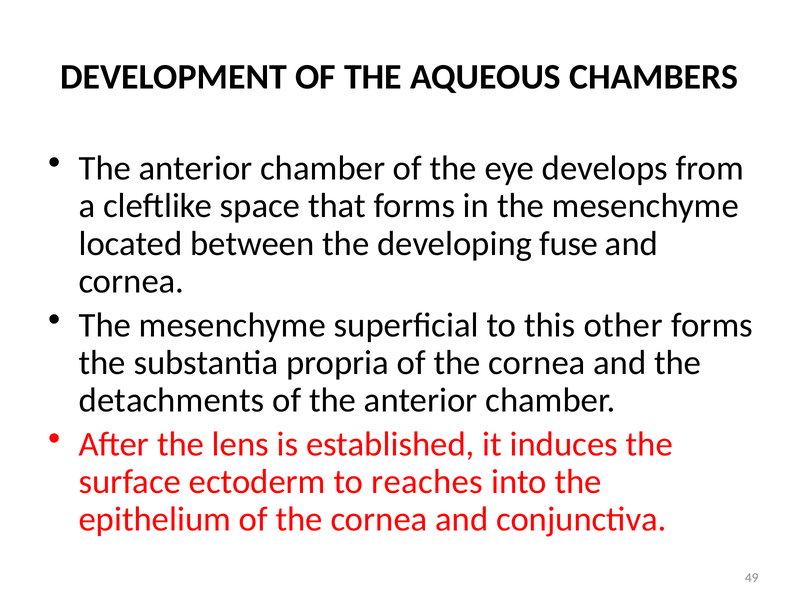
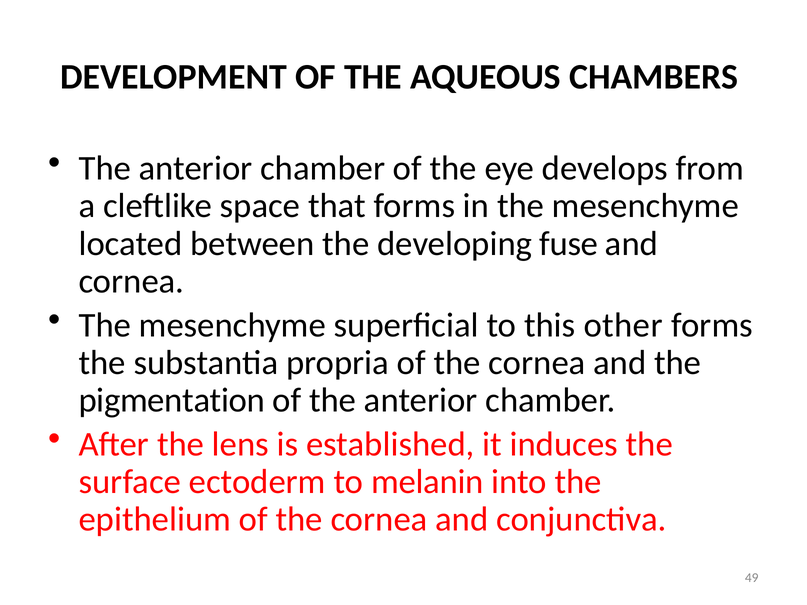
detachments: detachments -> pigmentation
reaches: reaches -> melanin
